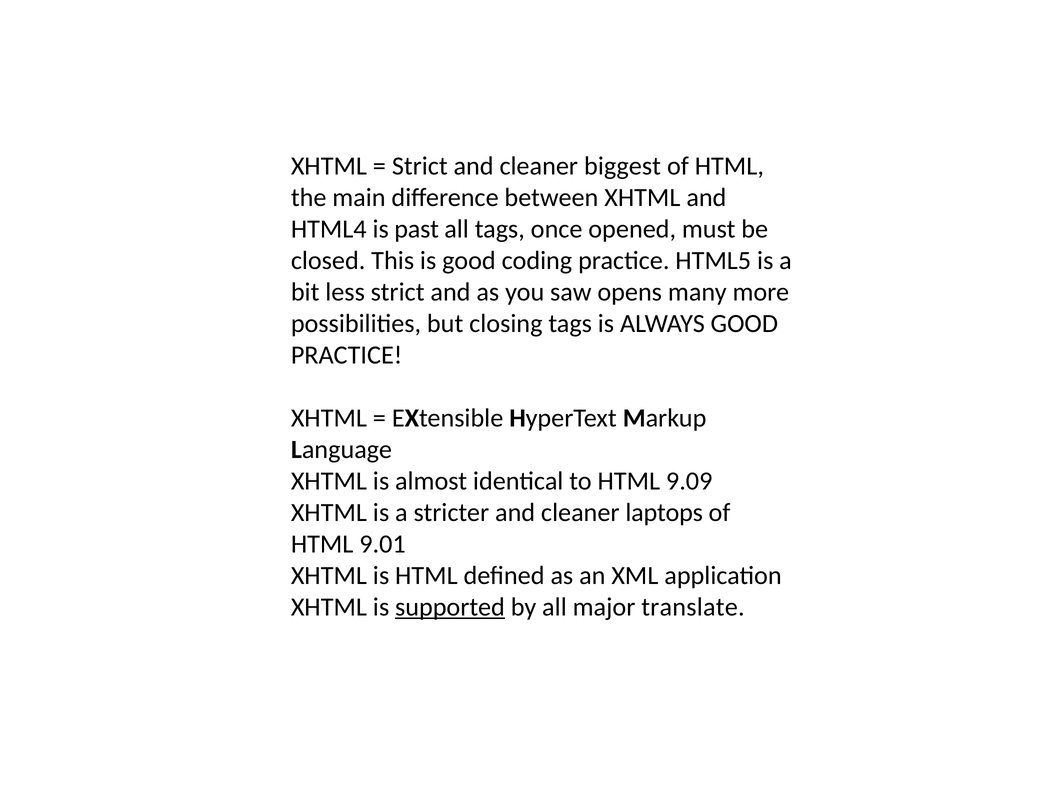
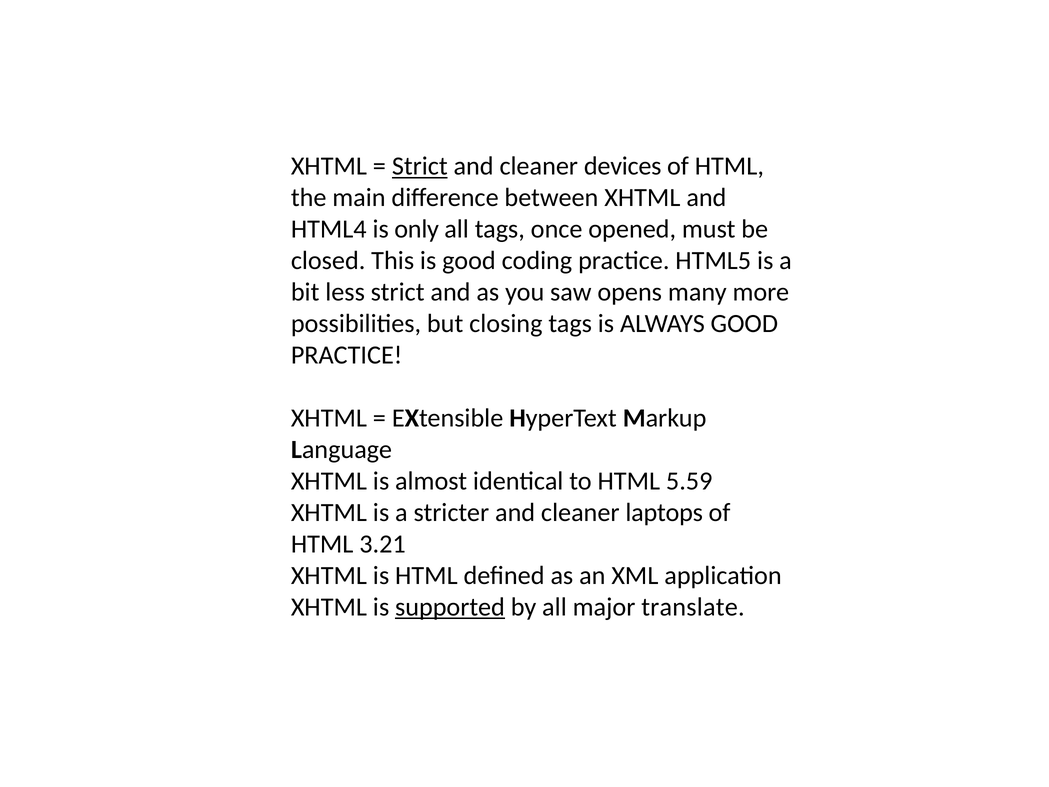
Strict at (420, 166) underline: none -> present
biggest: biggest -> devices
past: past -> only
9.09: 9.09 -> 5.59
9.01: 9.01 -> 3.21
